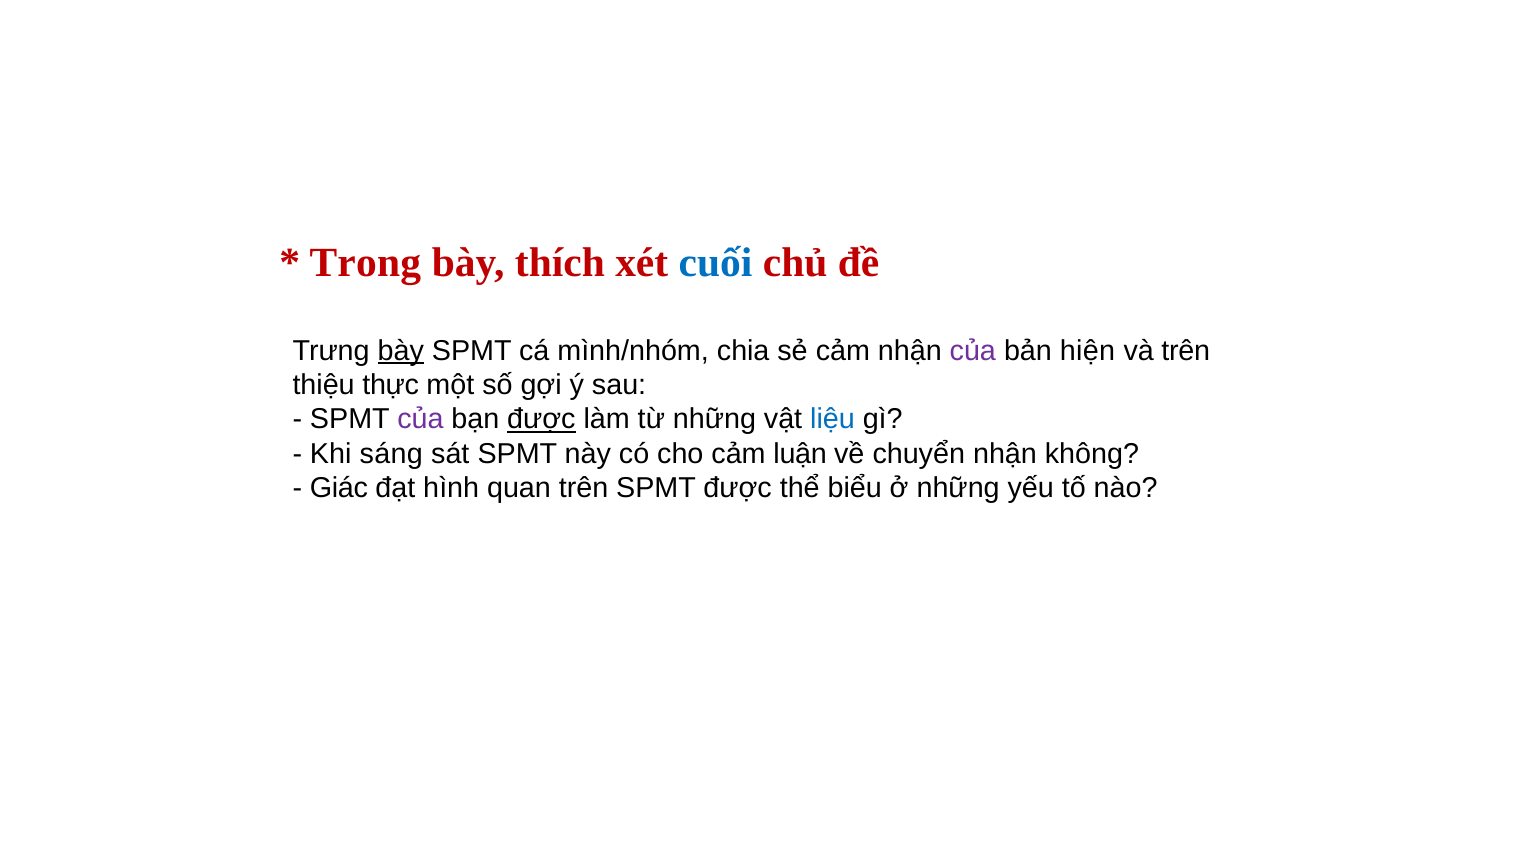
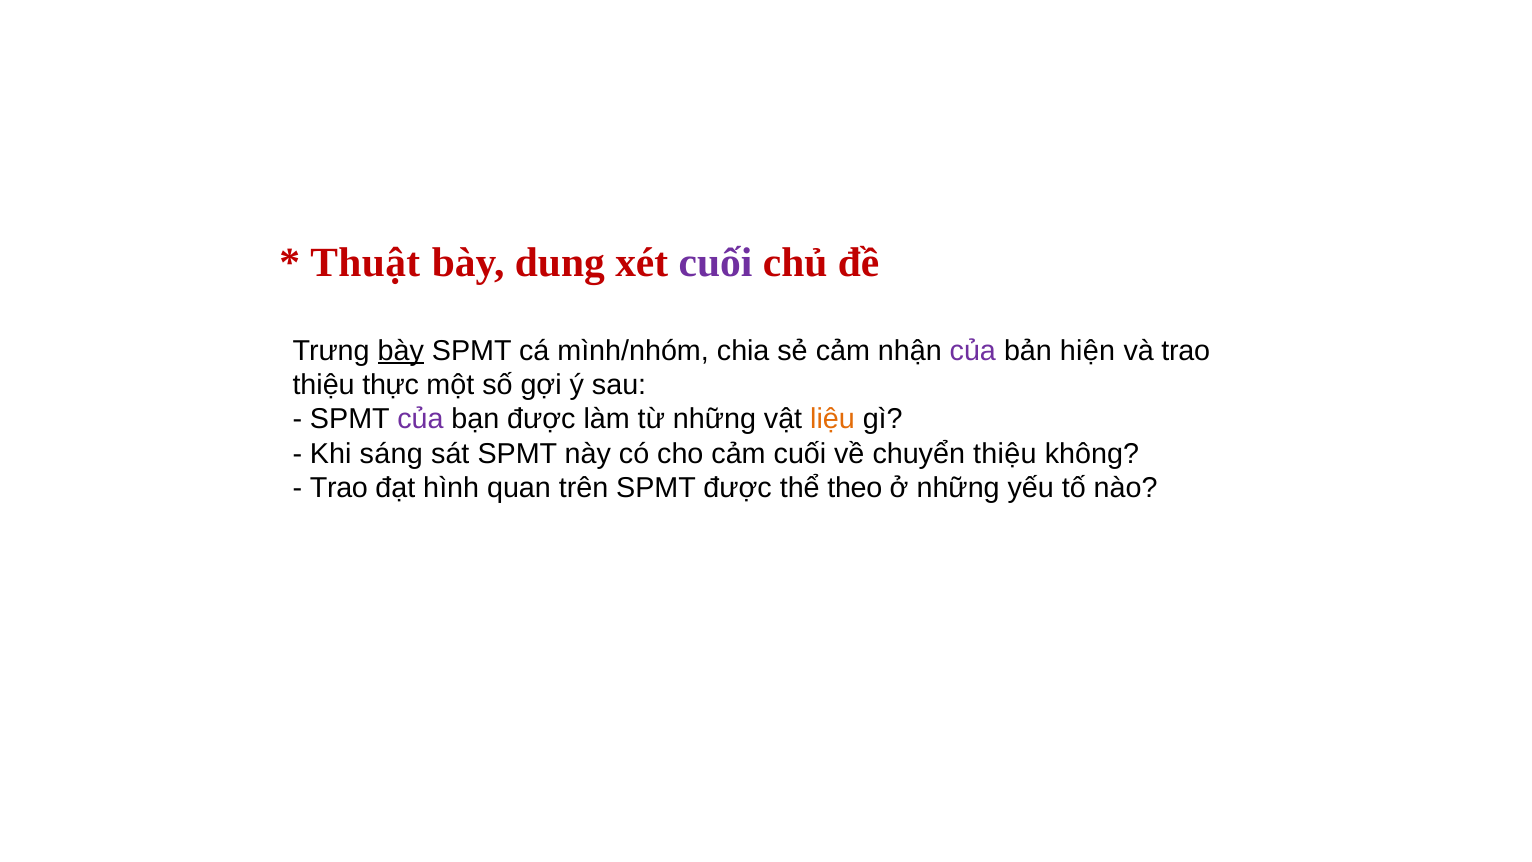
Trong: Trong -> Thuật
thích: thích -> dung
cuối at (715, 263) colour: blue -> purple
và trên: trên -> trao
được at (541, 419) underline: present -> none
liệu colour: blue -> orange
cảm luận: luận -> cuối
chuyển nhận: nhận -> thiệu
Giác at (339, 488): Giác -> Trao
biểu: biểu -> theo
